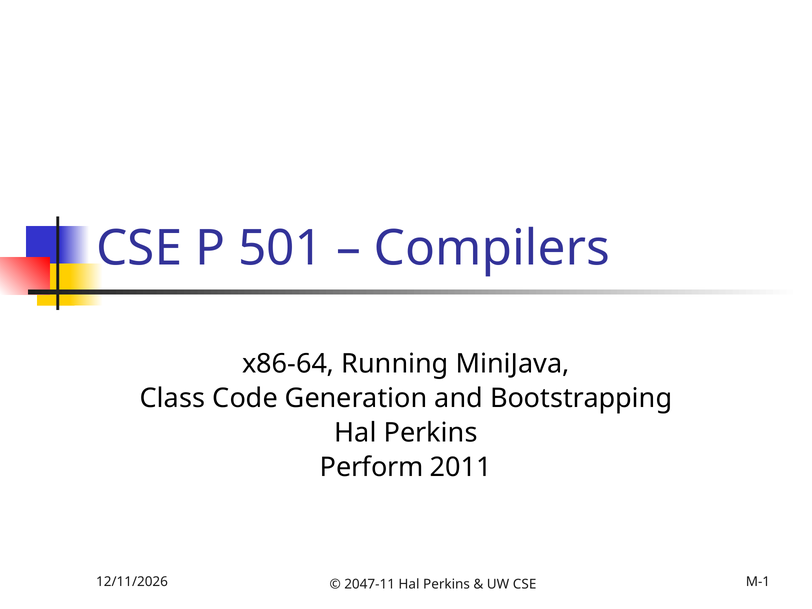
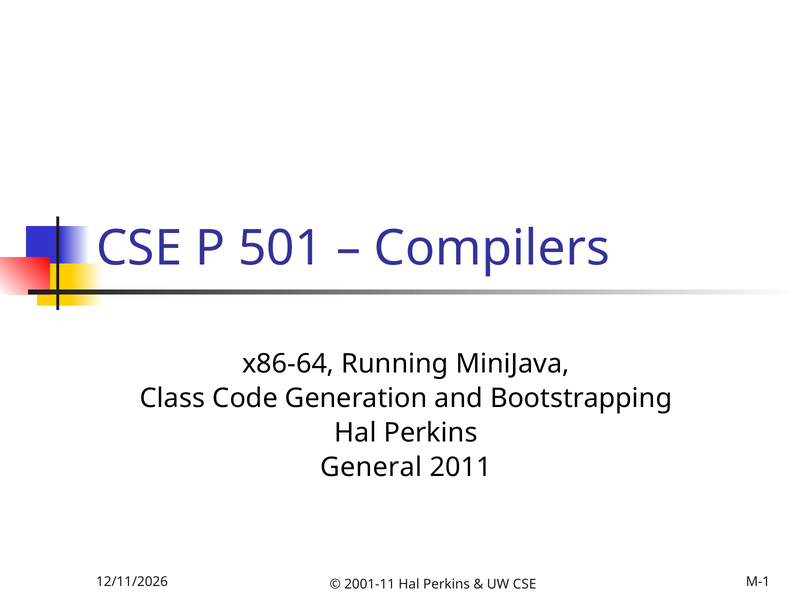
Perform: Perform -> General
2047-11: 2047-11 -> 2001-11
